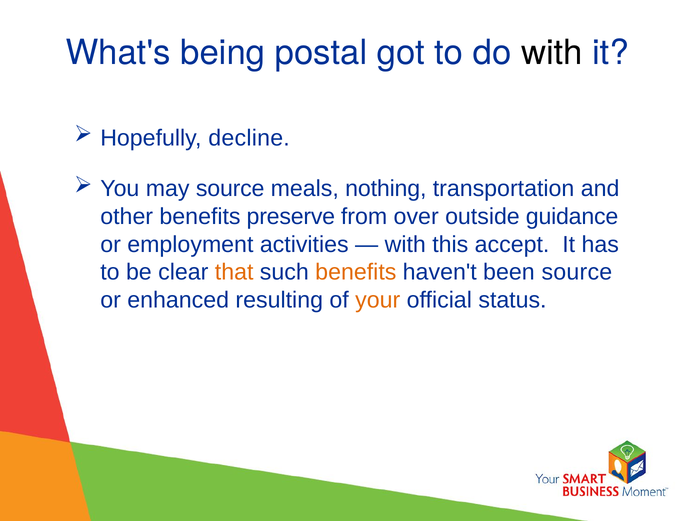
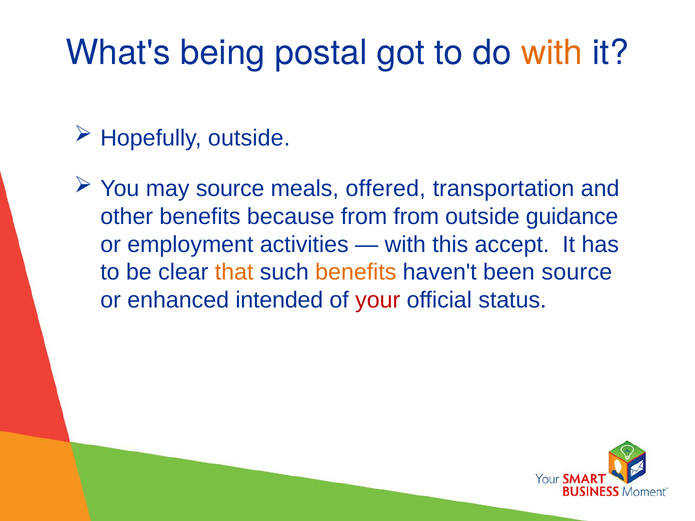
with at (552, 53) colour: black -> orange
Hopefully decline: decline -> outside
nothing: nothing -> offered
preserve: preserve -> because
from over: over -> from
resulting: resulting -> intended
your colour: orange -> red
